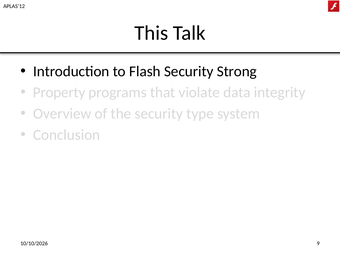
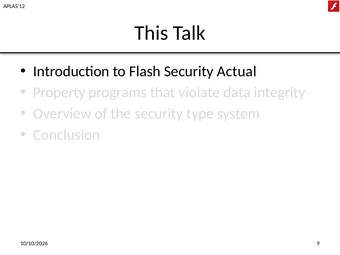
Strong: Strong -> Actual
